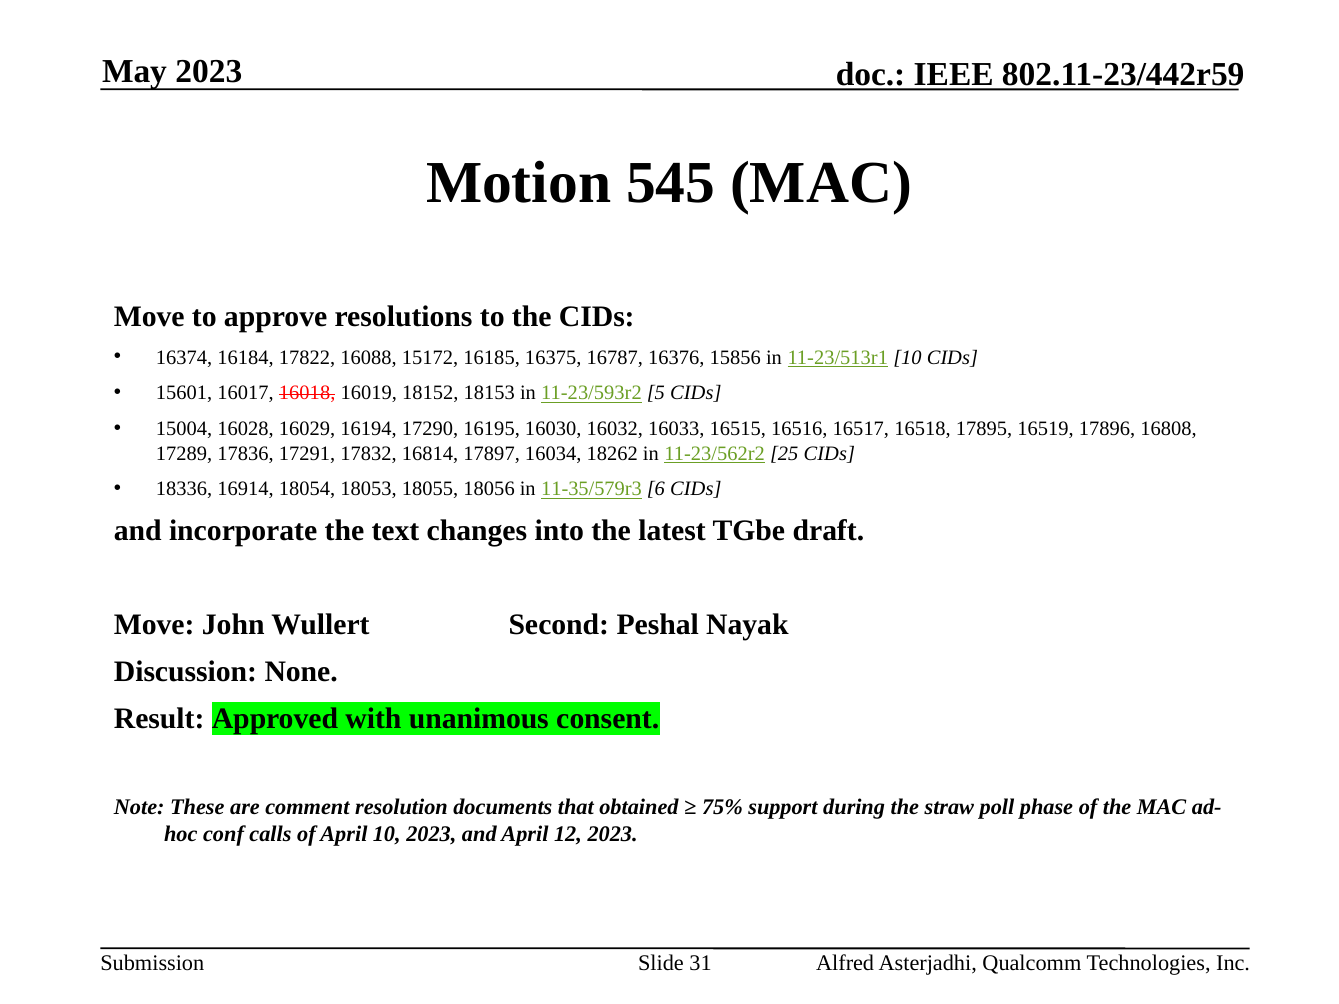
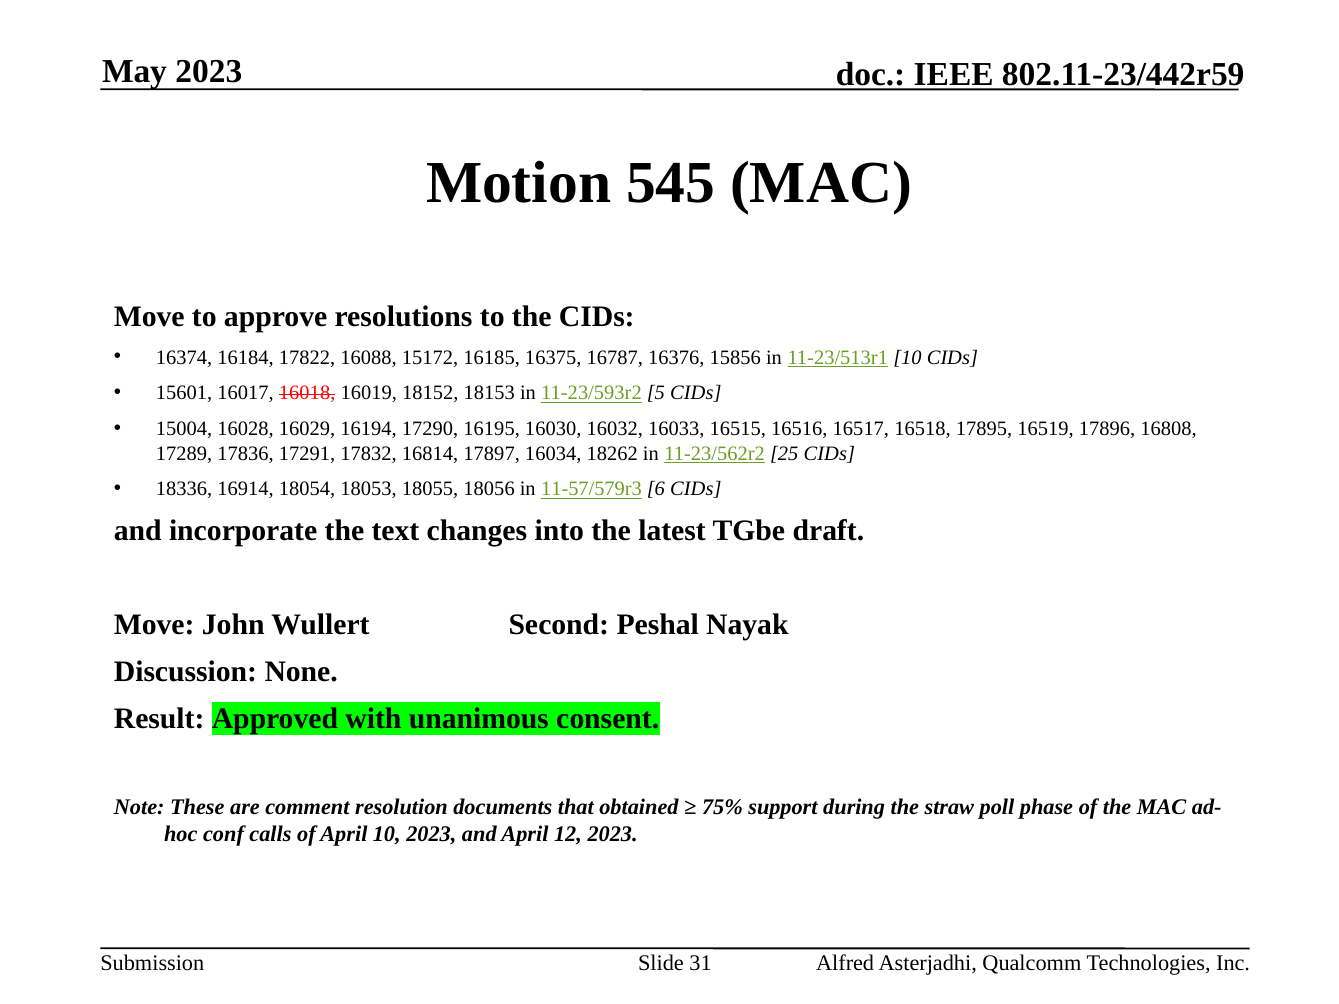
11-35/579r3: 11-35/579r3 -> 11-57/579r3
